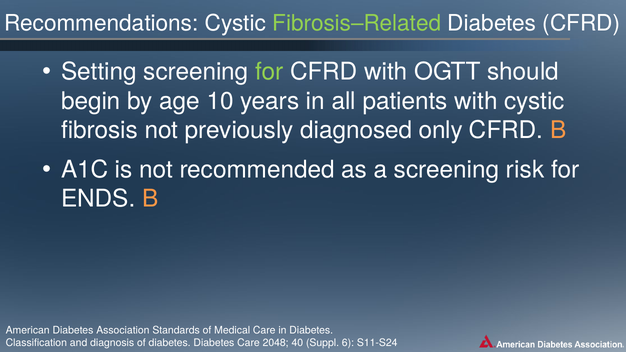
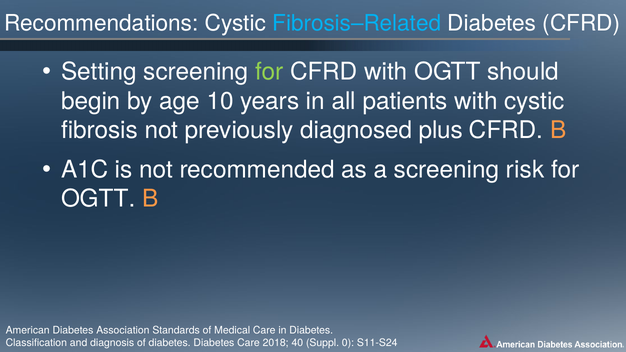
Fibrosis–Related colour: light green -> light blue
only: only -> plus
ENDS at (98, 199): ENDS -> OGTT
2048: 2048 -> 2018
6: 6 -> 0
